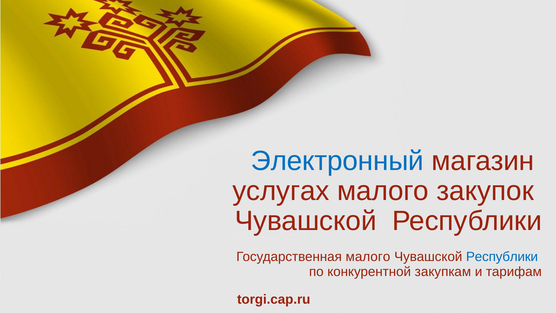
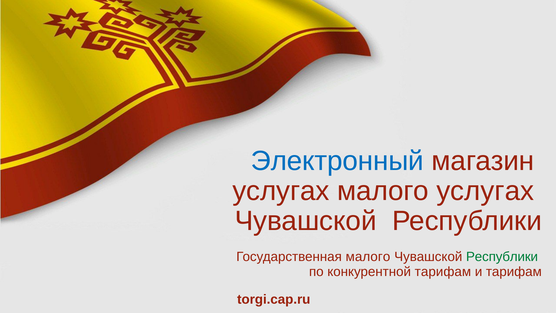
малого закупок: закупок -> услугах
Республики at (502, 256) colour: blue -> green
конкурентной закупкам: закупкам -> тарифам
